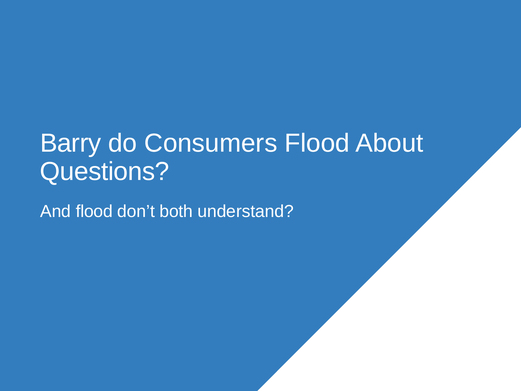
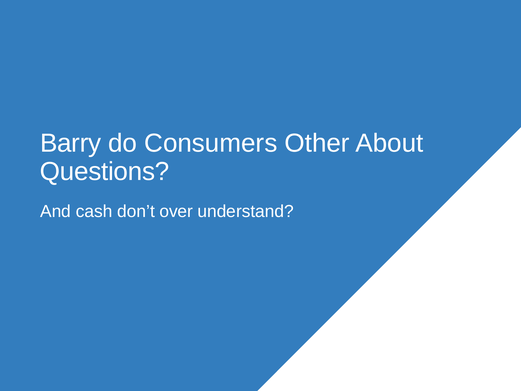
Consumers Flood: Flood -> Other
And flood: flood -> cash
both: both -> over
